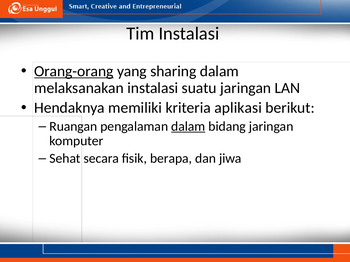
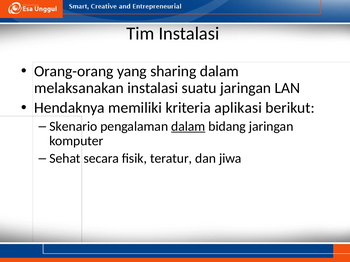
Orang-orang underline: present -> none
Ruangan: Ruangan -> Skenario
berapa: berapa -> teratur
